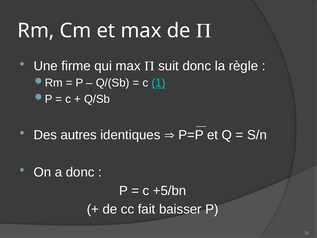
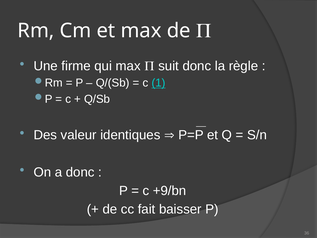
autres: autres -> valeur
+5/bn: +5/bn -> +9/bn
